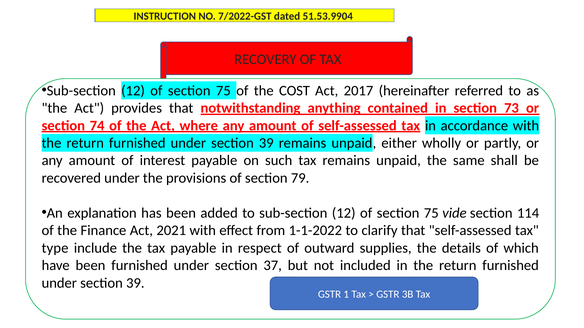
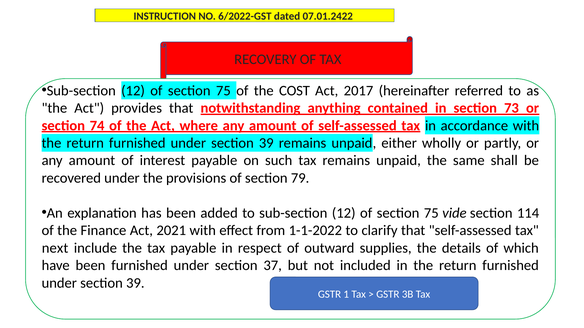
7/2022-GST: 7/2022-GST -> 6/2022-GST
51.53.9904: 51.53.9904 -> 07.01.2422
type: type -> next
